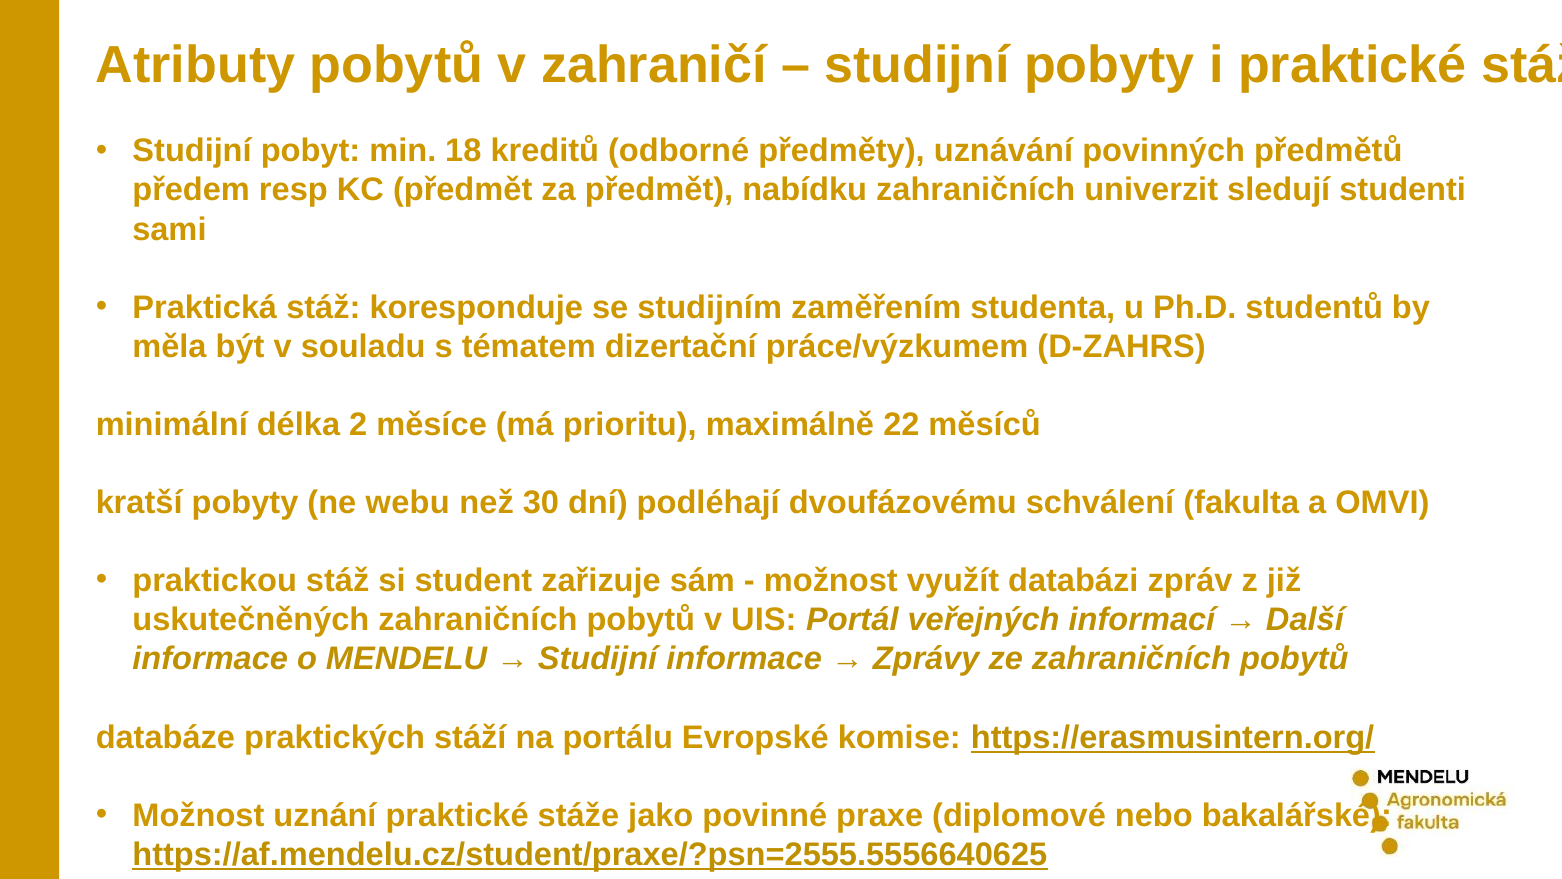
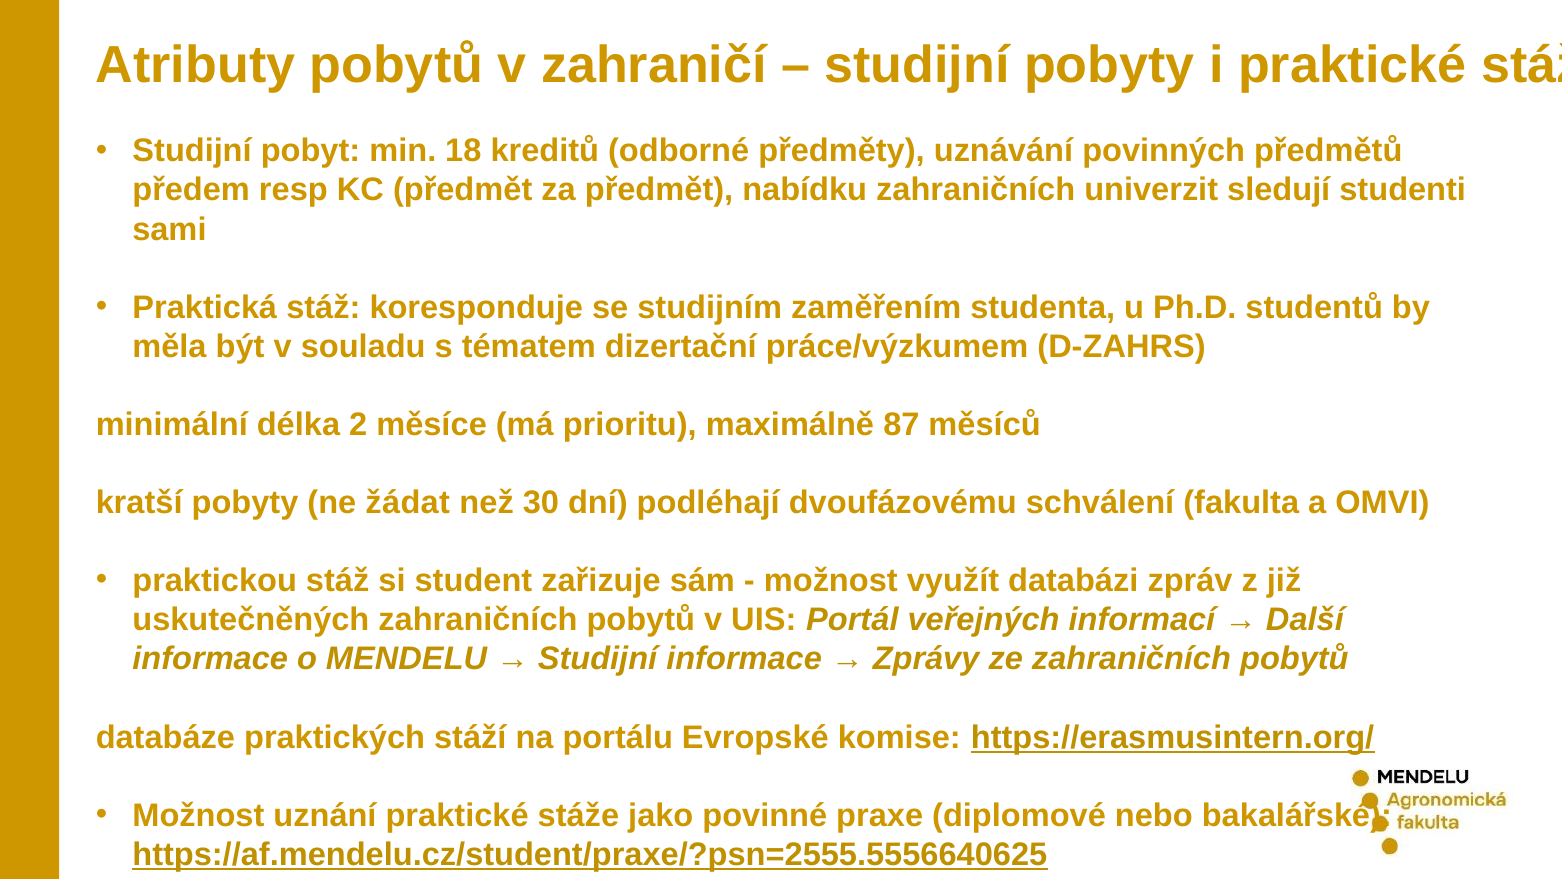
22: 22 -> 87
webu: webu -> žádat
